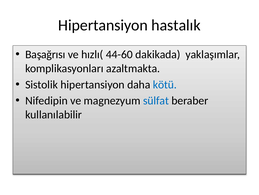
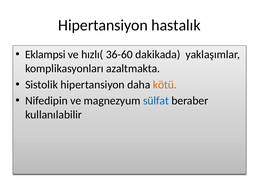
Başağrısı: Başağrısı -> Eklampsi
44-60: 44-60 -> 36-60
kötü colour: blue -> orange
